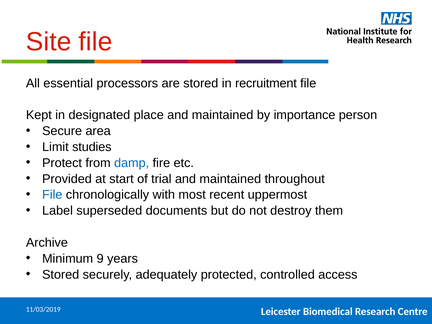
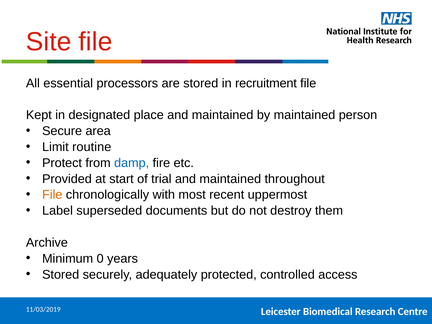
by importance: importance -> maintained
studies: studies -> routine
File at (52, 195) colour: blue -> orange
9: 9 -> 0
